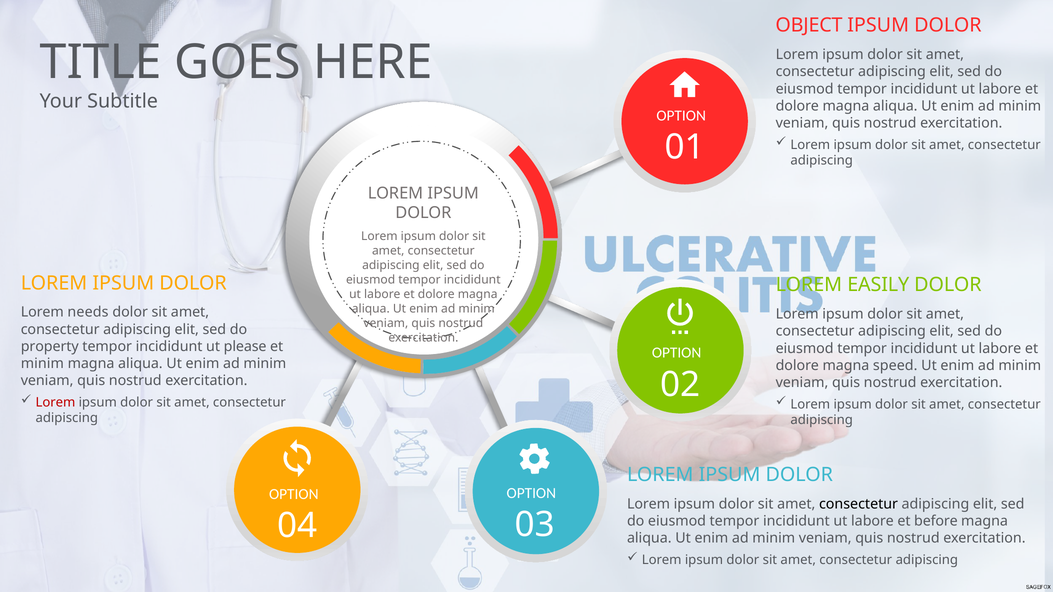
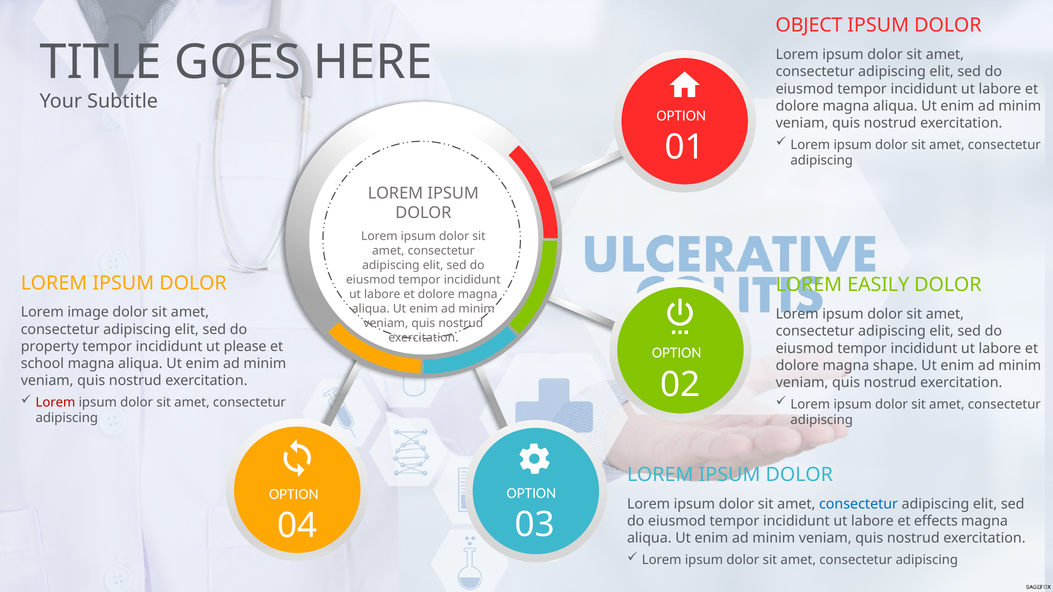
needs: needs -> image
minim at (42, 364): minim -> school
speed: speed -> shape
consectetur at (859, 504) colour: black -> blue
before: before -> effects
